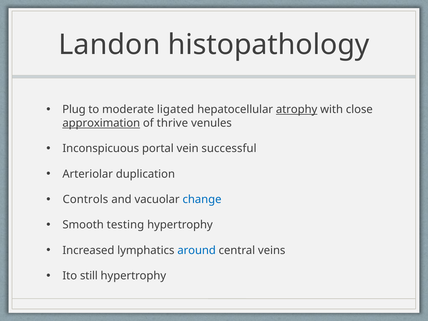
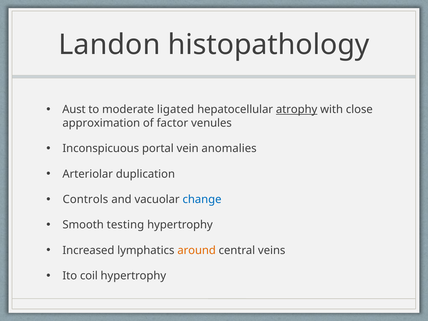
Plug: Plug -> Aust
approximation underline: present -> none
thrive: thrive -> factor
successful: successful -> anomalies
around colour: blue -> orange
still: still -> coil
